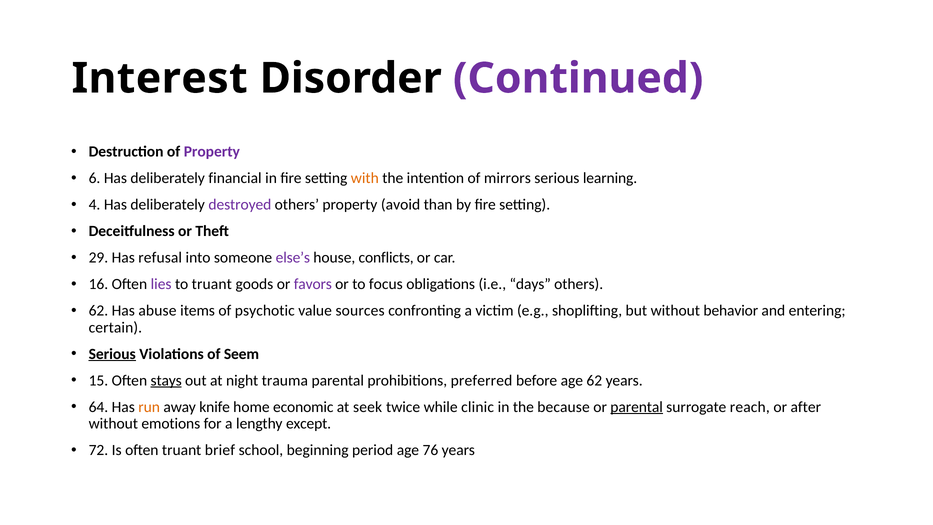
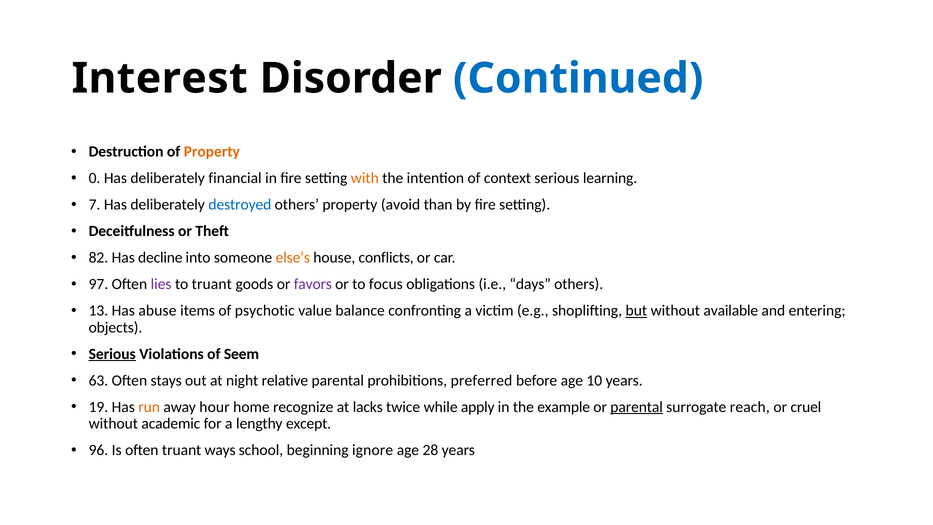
Continued colour: purple -> blue
Property at (212, 151) colour: purple -> orange
6: 6 -> 0
mirrors: mirrors -> context
4: 4 -> 7
destroyed colour: purple -> blue
29: 29 -> 82
refusal: refusal -> decline
else’s colour: purple -> orange
16: 16 -> 97
62 at (98, 311): 62 -> 13
sources: sources -> balance
but underline: none -> present
behavior: behavior -> available
certain: certain -> objects
15: 15 -> 63
stays underline: present -> none
trauma: trauma -> relative
age 62: 62 -> 10
64: 64 -> 19
knife: knife -> hour
economic: economic -> recognize
seek: seek -> lacks
clinic: clinic -> apply
because: because -> example
after: after -> cruel
emotions: emotions -> academic
72: 72 -> 96
brief: brief -> ways
period: period -> ignore
76: 76 -> 28
